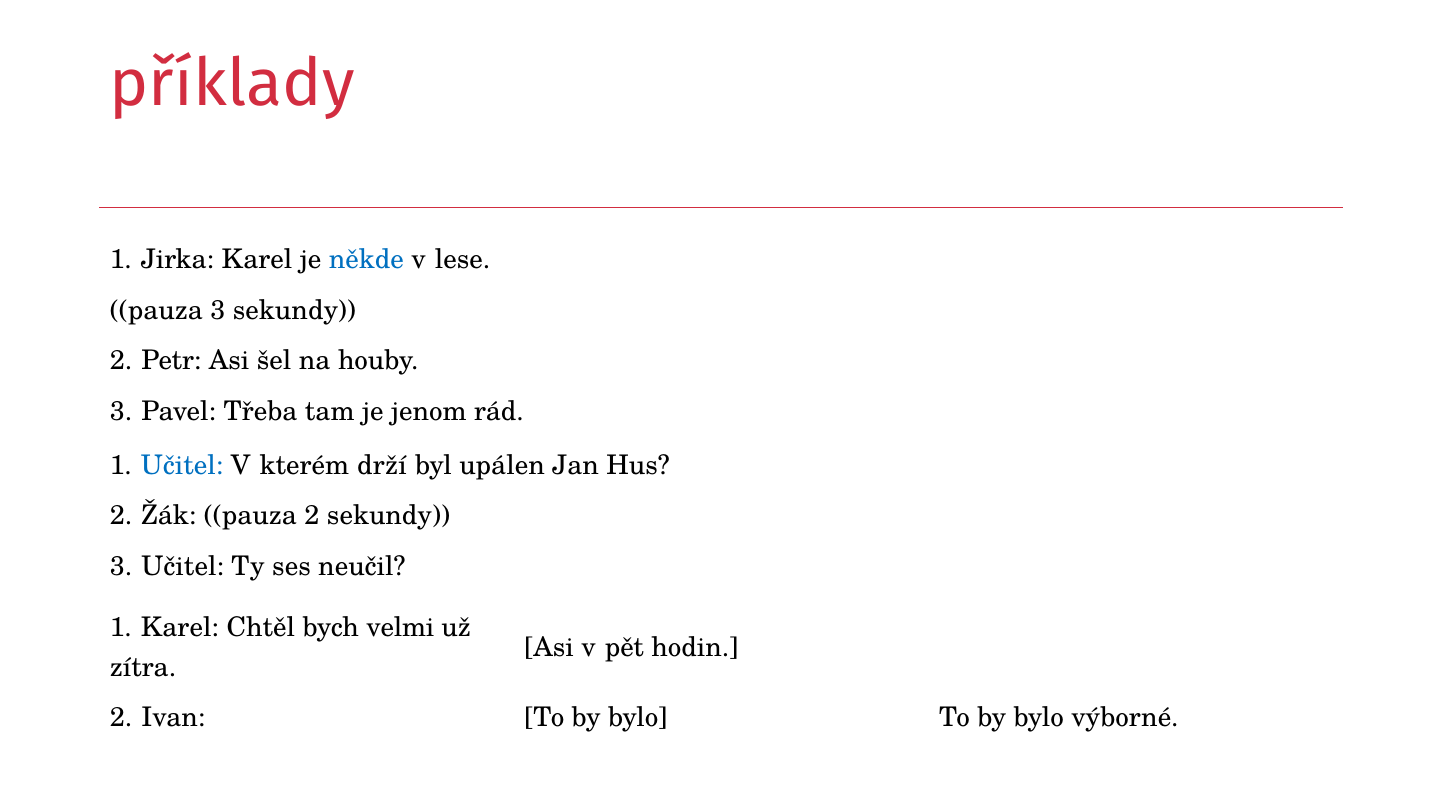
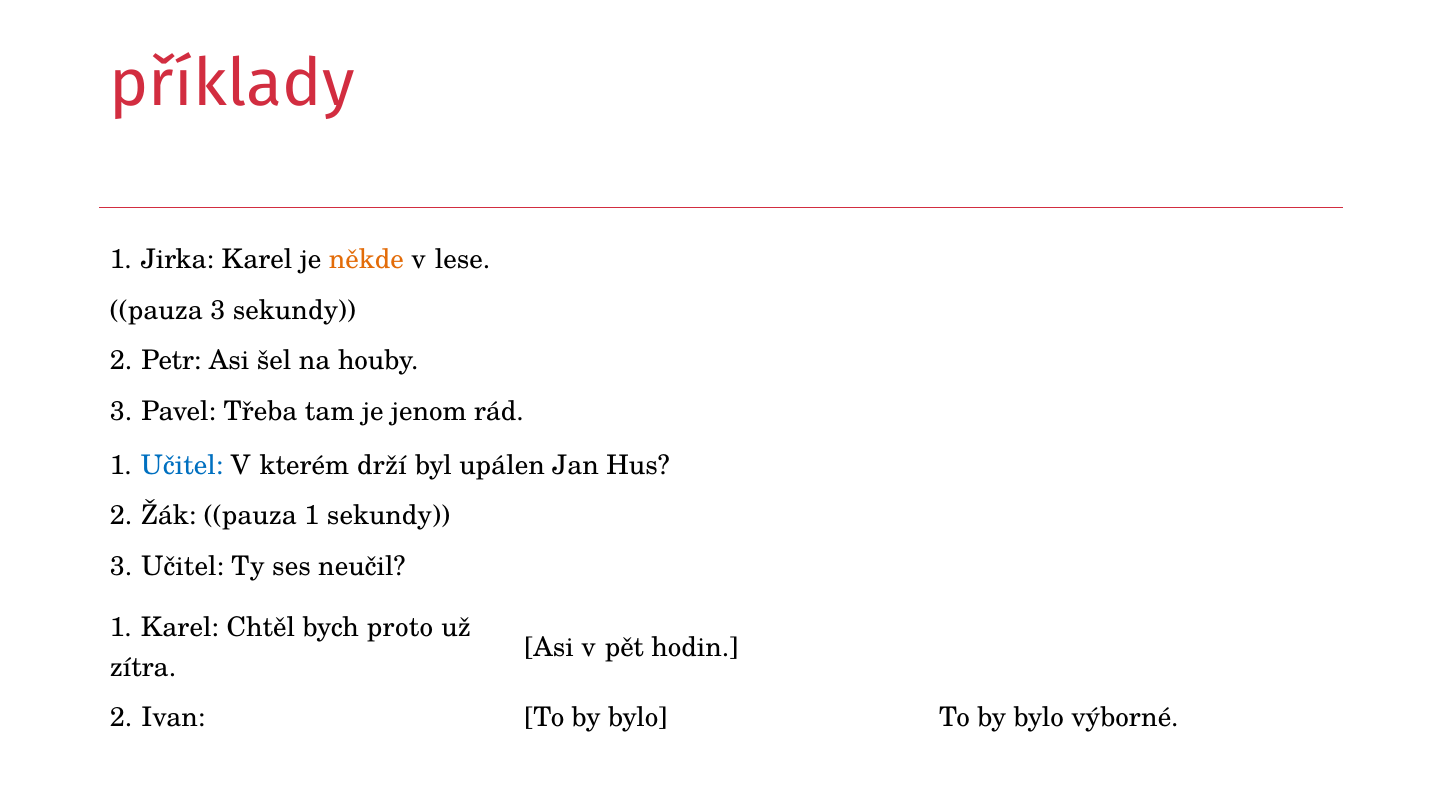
někde colour: blue -> orange
pauza 2: 2 -> 1
velmi: velmi -> proto
